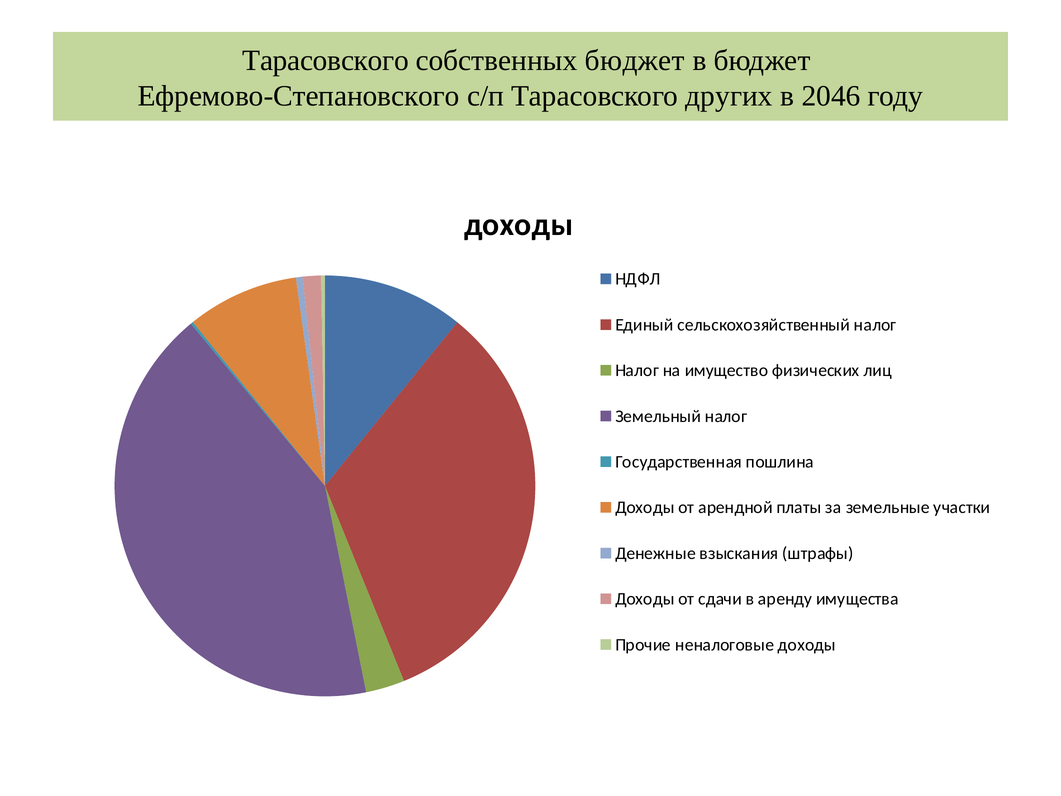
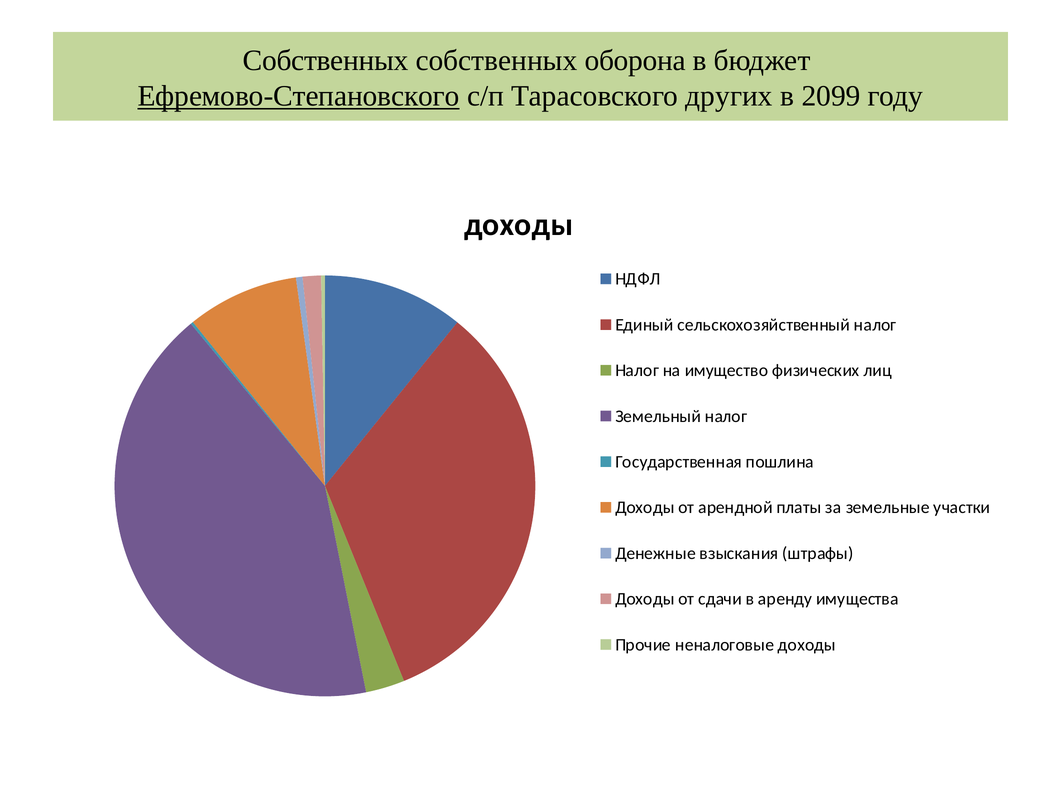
Тарасовского at (326, 61): Тарасовского -> Собственных
собственных бюджет: бюджет -> оборона
Ефремово-Степановского underline: none -> present
2046: 2046 -> 2099
